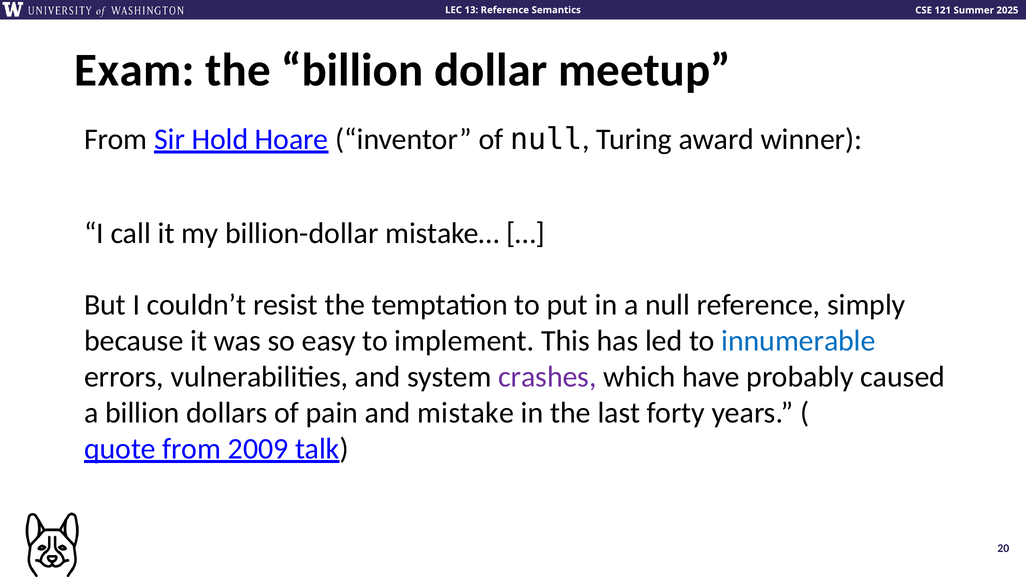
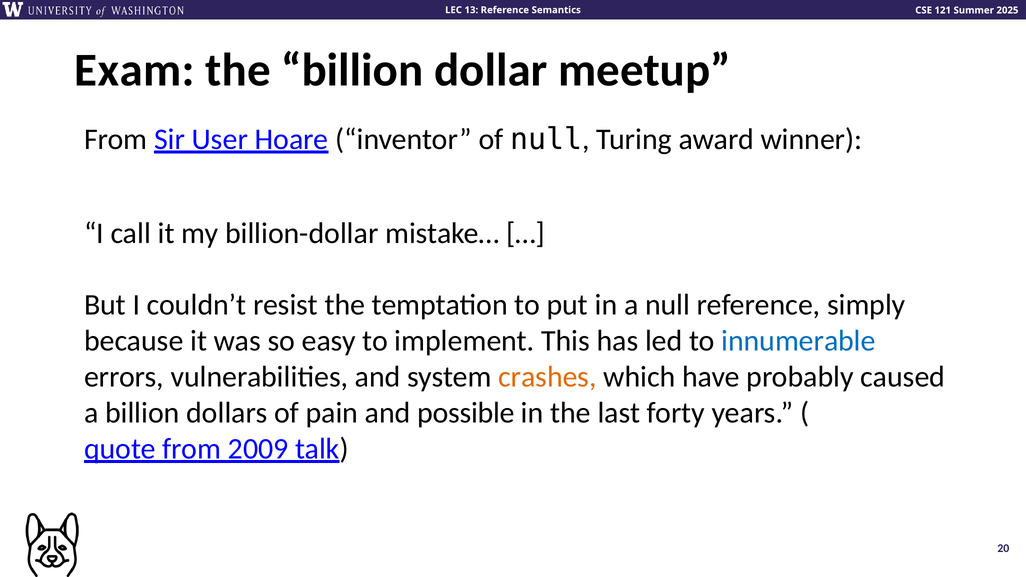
Hold: Hold -> User
crashes colour: purple -> orange
mistake: mistake -> possible
